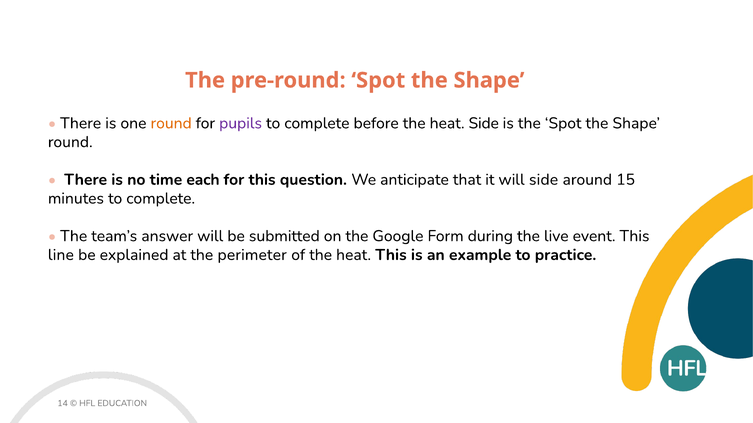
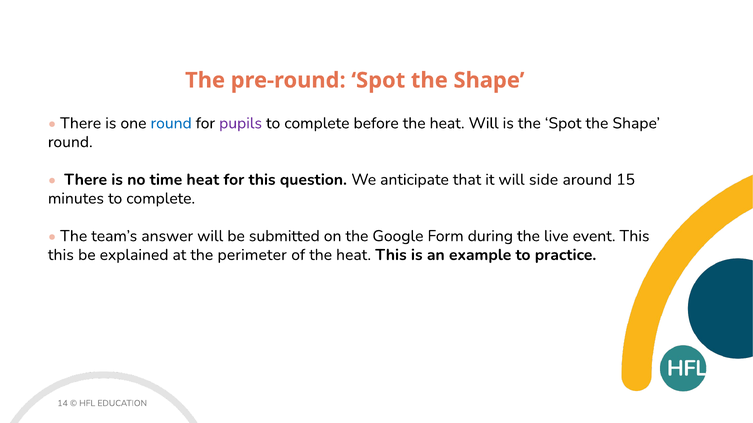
round at (171, 123) colour: orange -> blue
heat Side: Side -> Will
time each: each -> heat
line at (61, 255): line -> this
